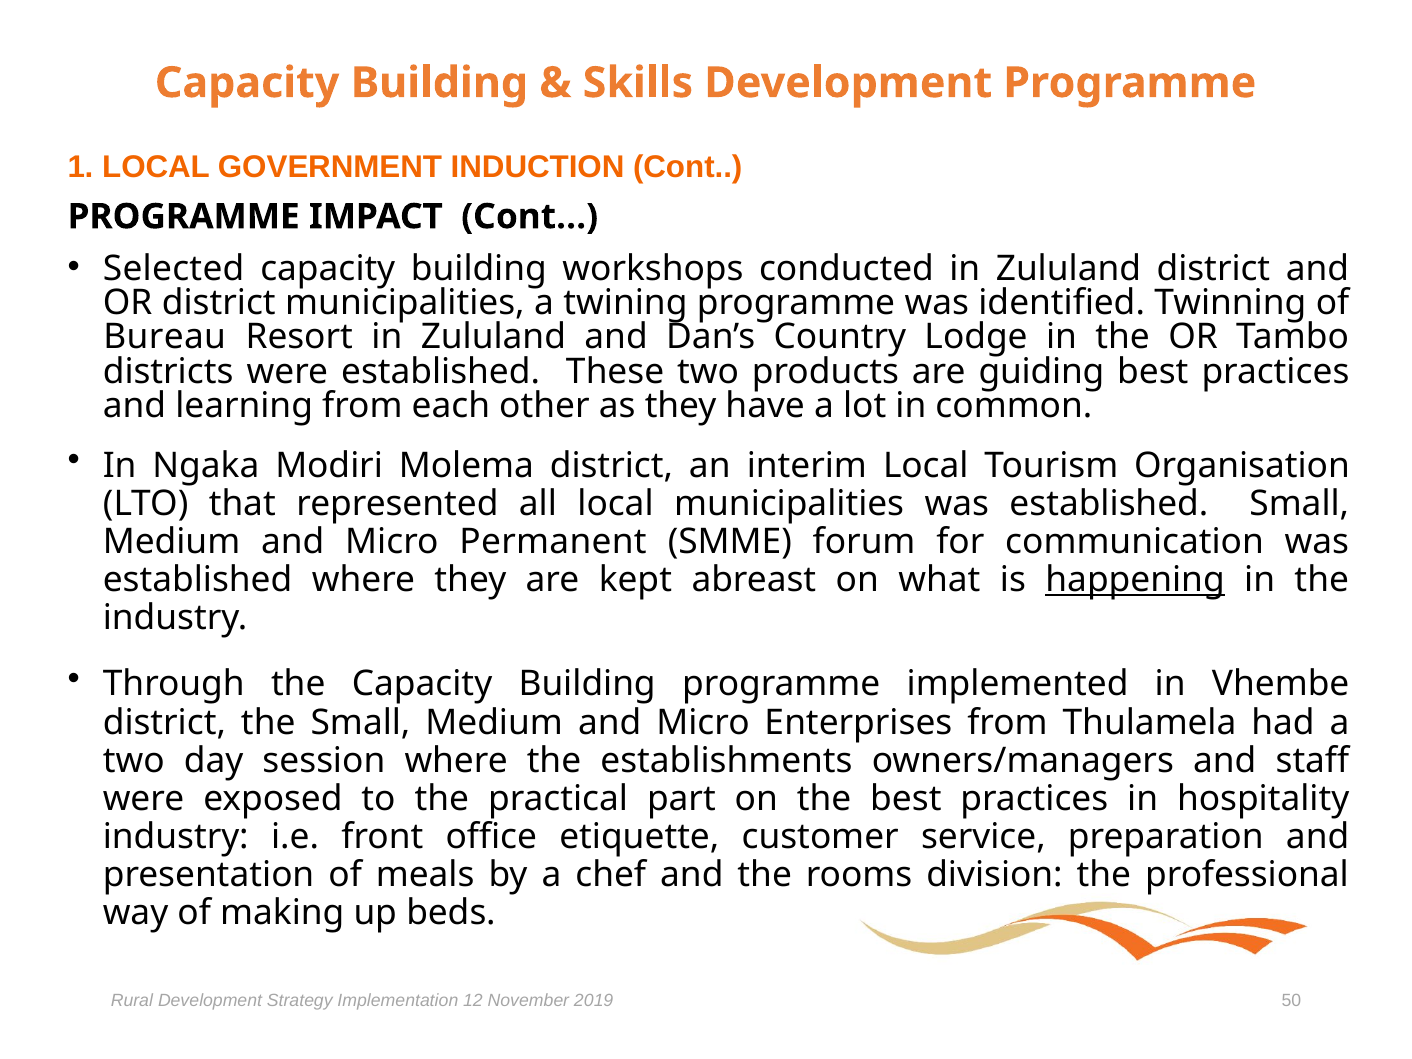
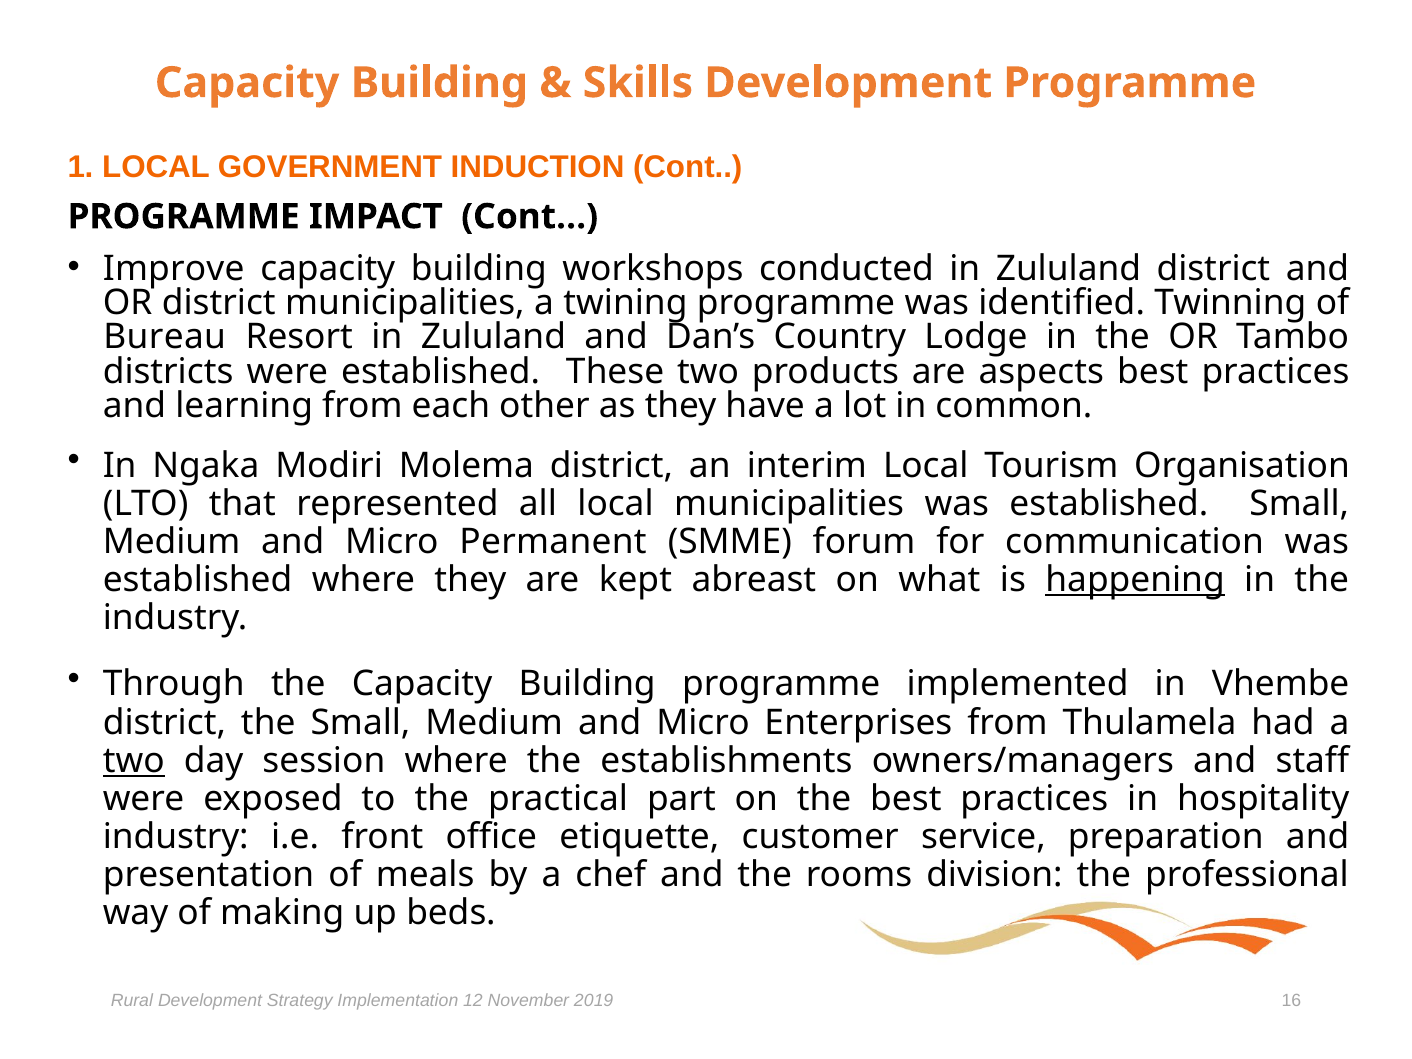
Selected: Selected -> Improve
guiding: guiding -> aspects
two at (134, 761) underline: none -> present
50: 50 -> 16
